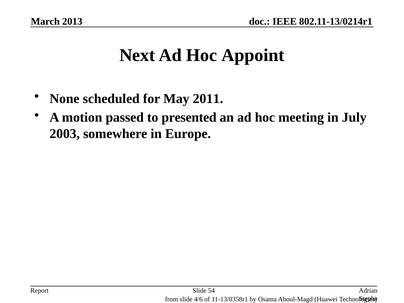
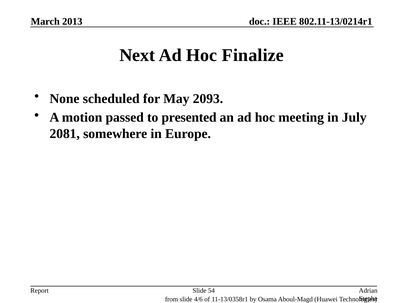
Appoint: Appoint -> Finalize
2011: 2011 -> 2093
2003: 2003 -> 2081
